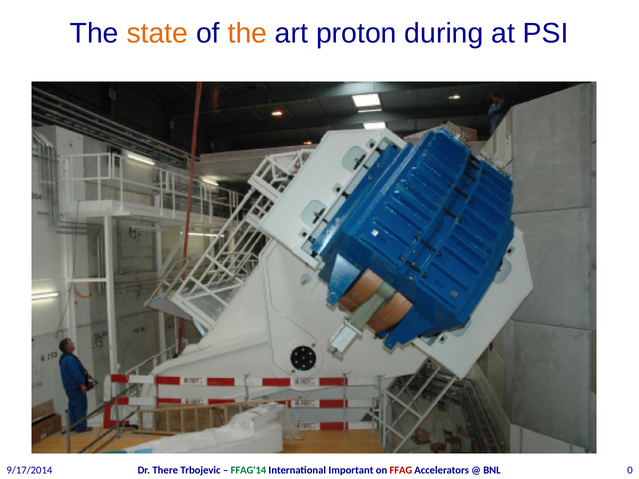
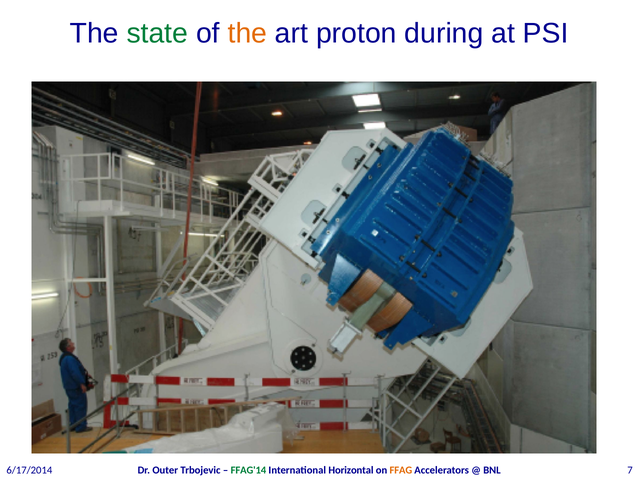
state colour: orange -> green
There: There -> Outer
Important: Important -> Horizontal
FFAG colour: red -> orange
0: 0 -> 7
9/17/2014: 9/17/2014 -> 6/17/2014
